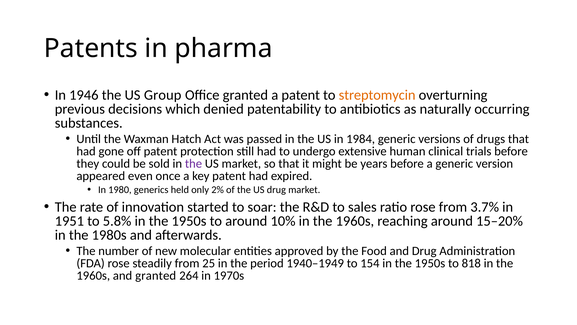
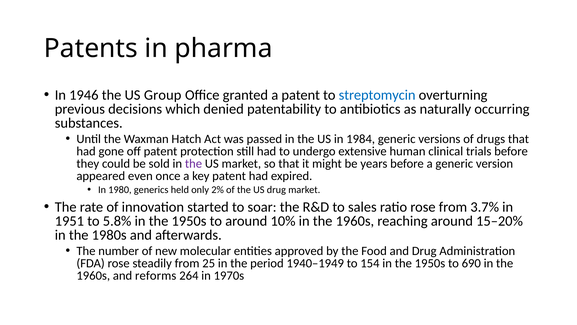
streptomycin colour: orange -> blue
818: 818 -> 690
and granted: granted -> reforms
